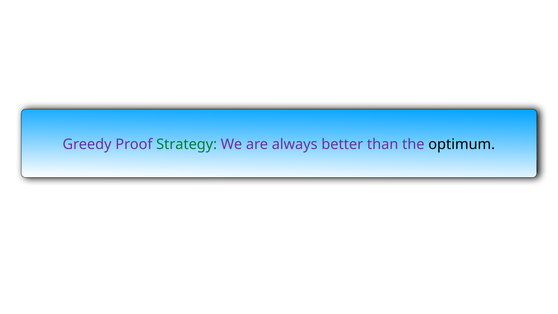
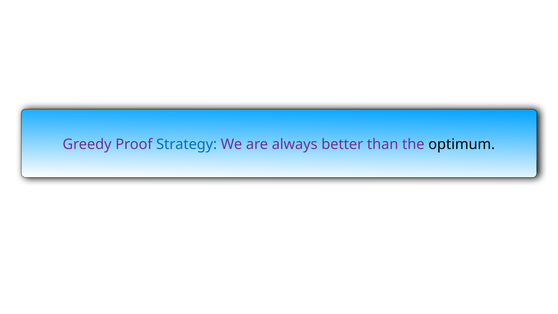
Strategy colour: green -> blue
